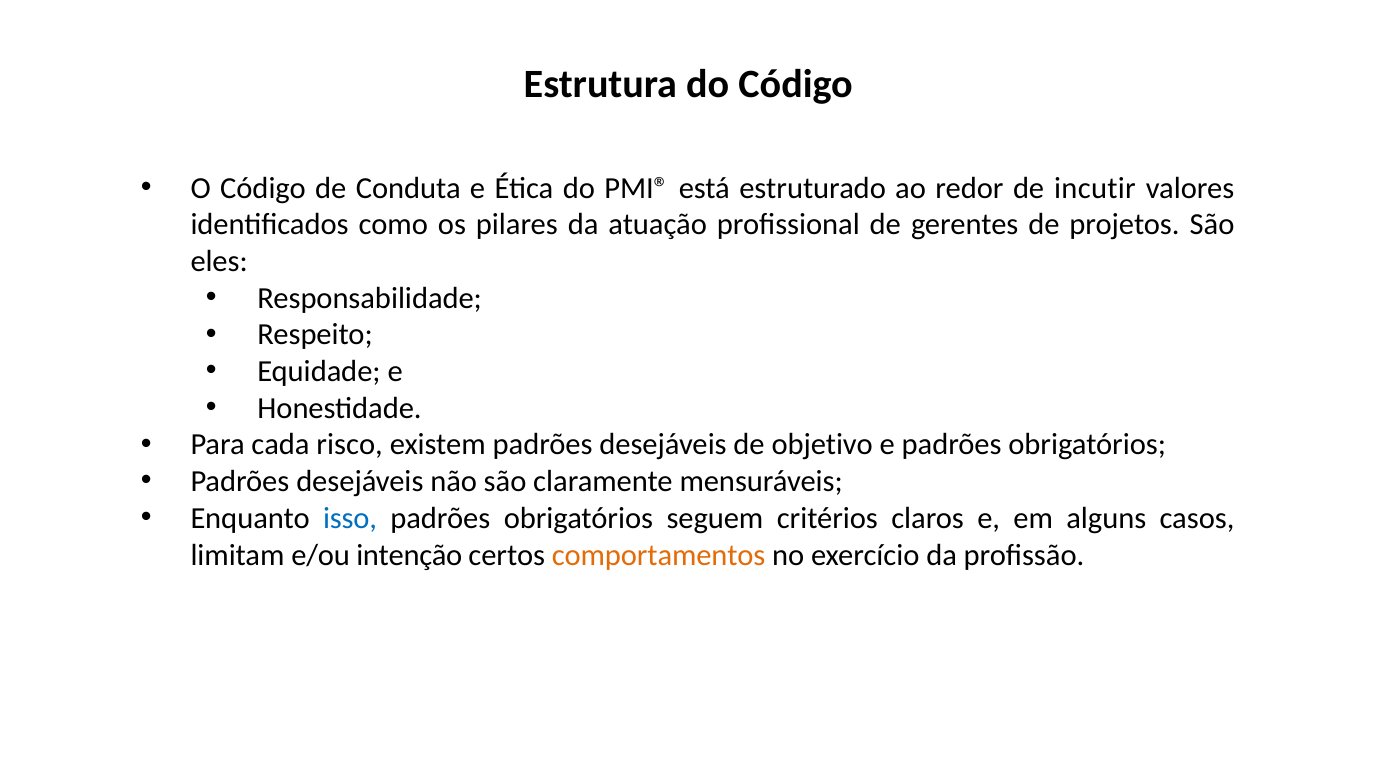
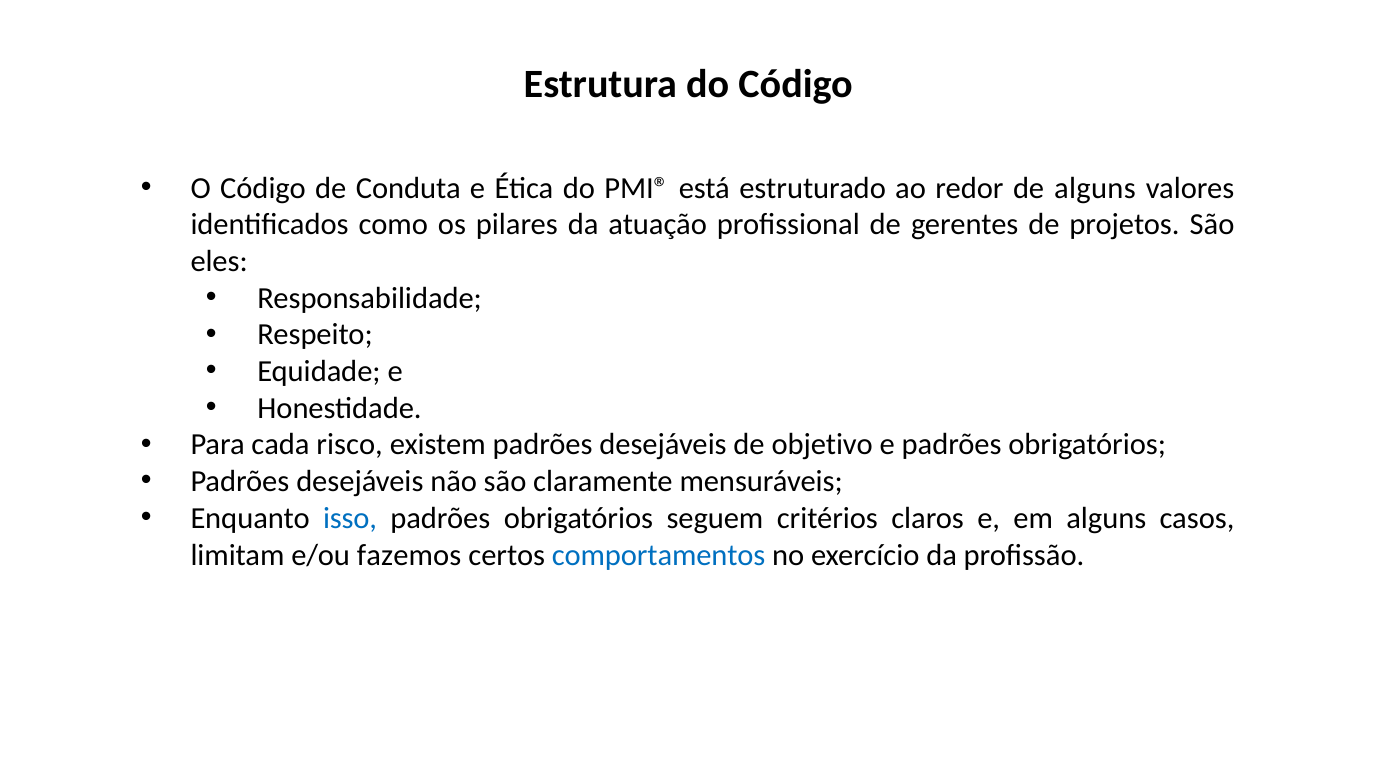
de incutir: incutir -> alguns
intenção: intenção -> fazemos
comportamentos colour: orange -> blue
